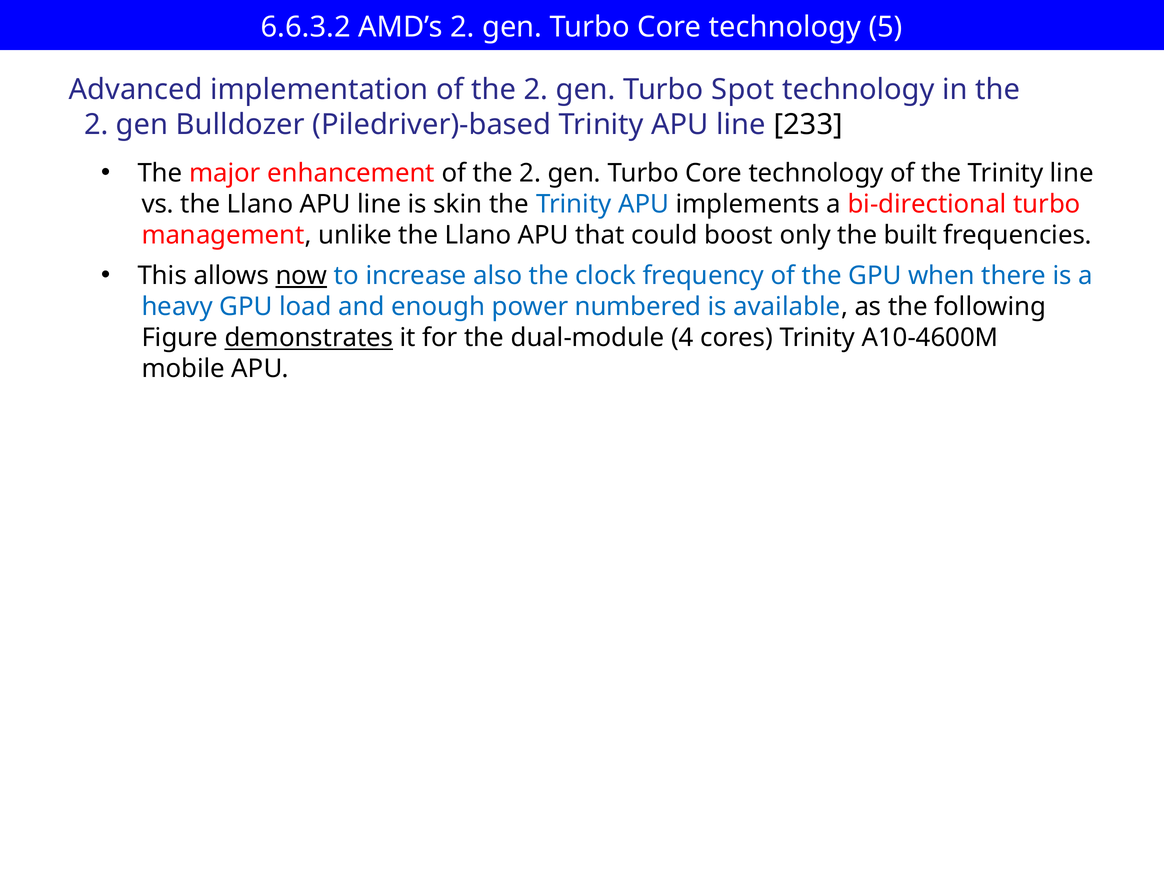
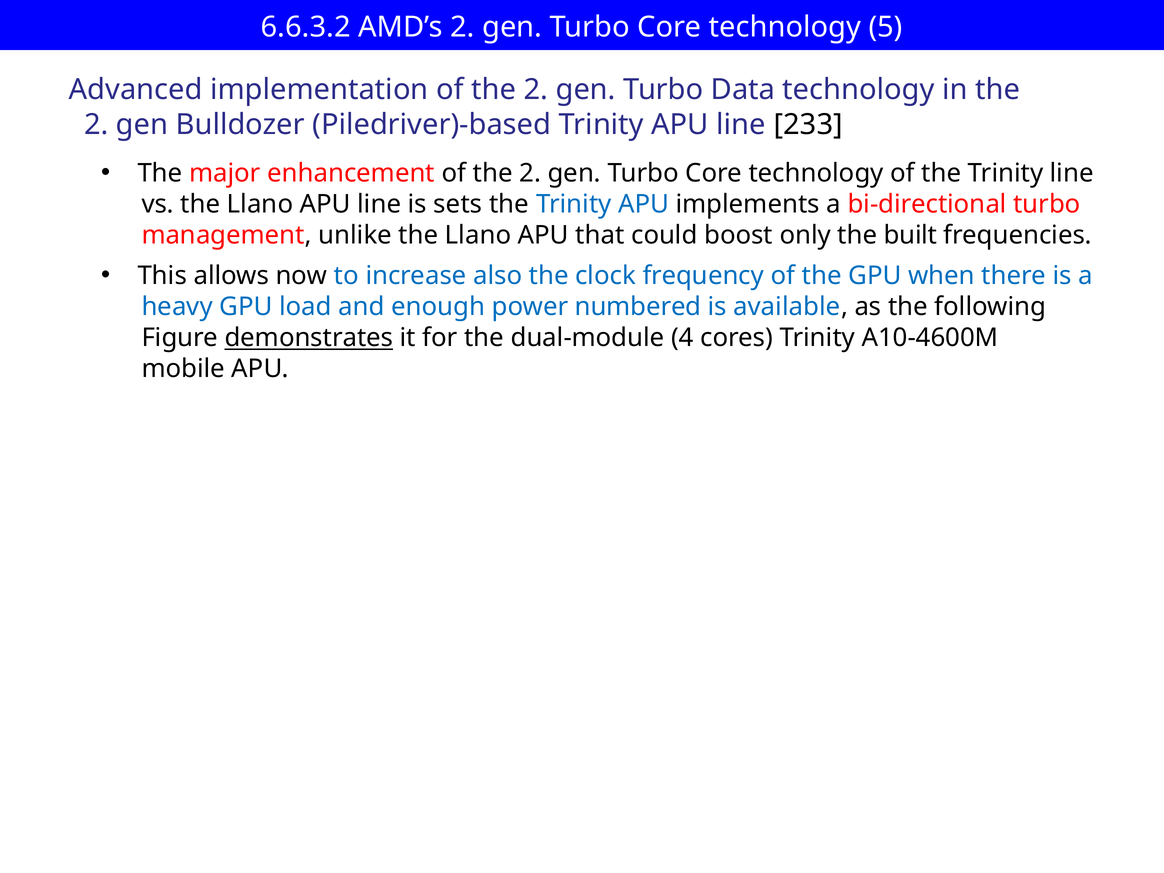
Spot: Spot -> Data
skin: skin -> sets
now underline: present -> none
